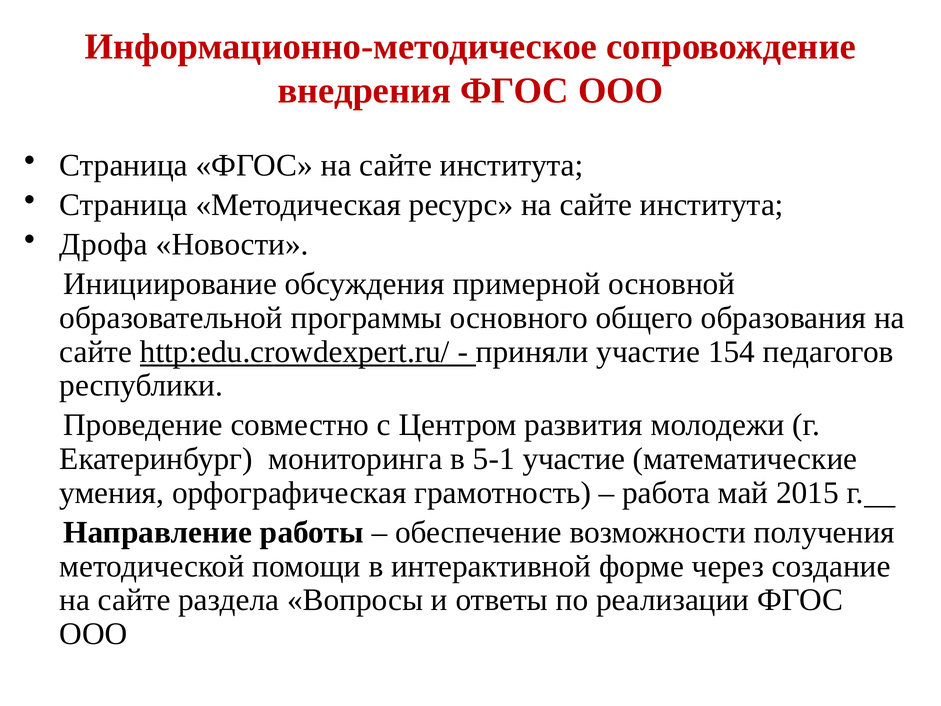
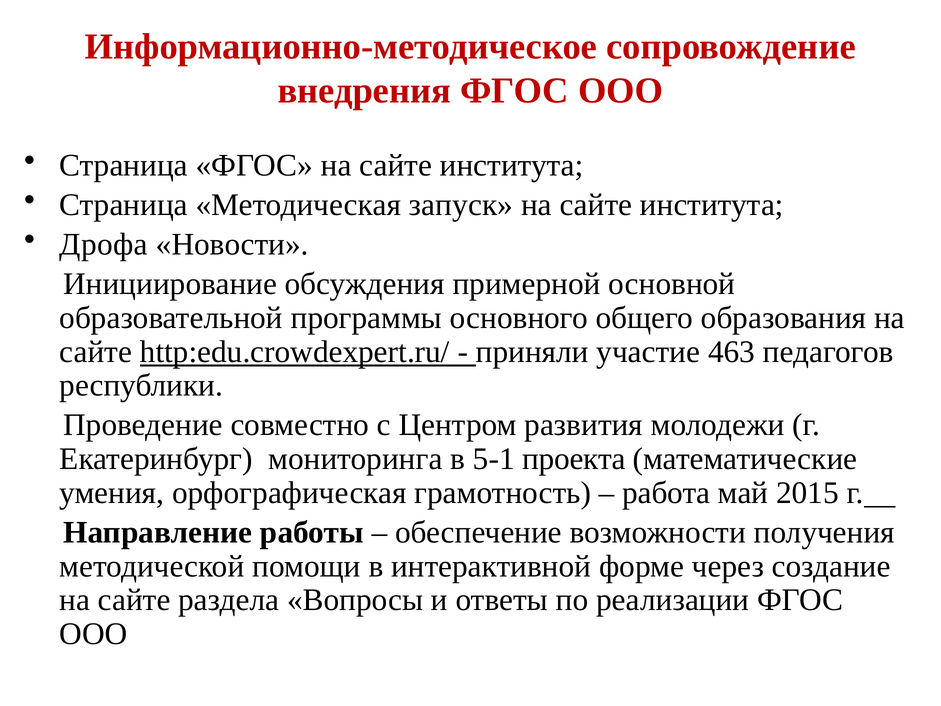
ресурс: ресурс -> запуск
154: 154 -> 463
5-1 участие: участие -> проекта
